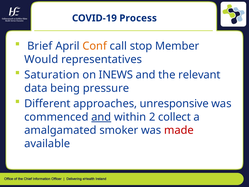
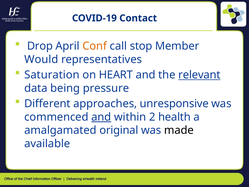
Process: Process -> Contact
Brief: Brief -> Drop
INEWS: INEWS -> HEART
relevant underline: none -> present
collect: collect -> health
smoker: smoker -> original
made colour: red -> black
